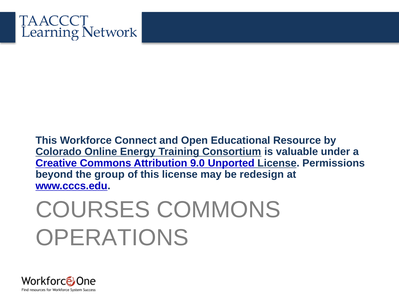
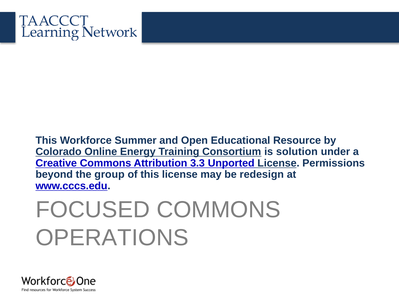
Connect: Connect -> Summer
valuable: valuable -> solution
9.0: 9.0 -> 3.3
COURSES: COURSES -> FOCUSED
